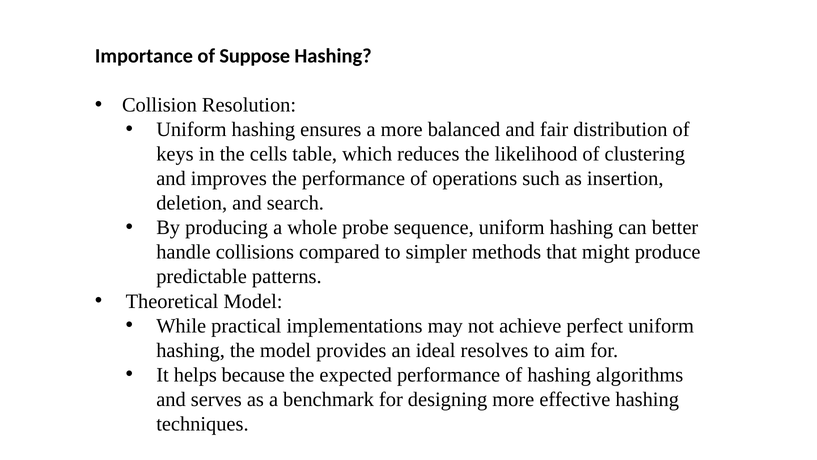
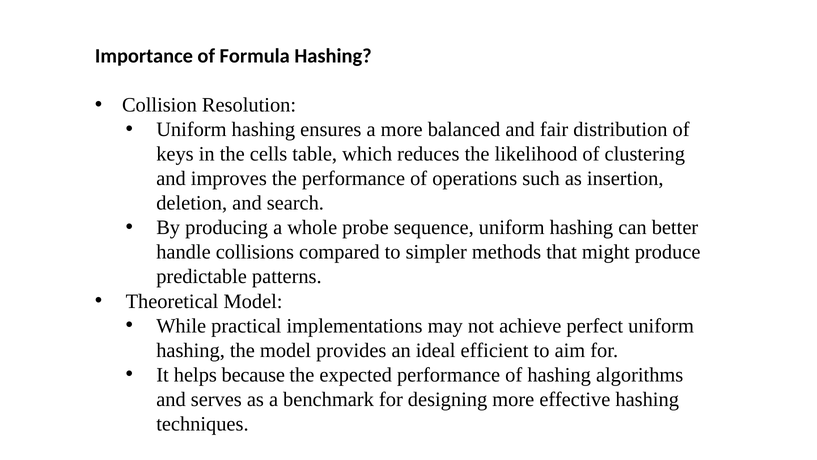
Suppose: Suppose -> Formula
resolves: resolves -> efficient
